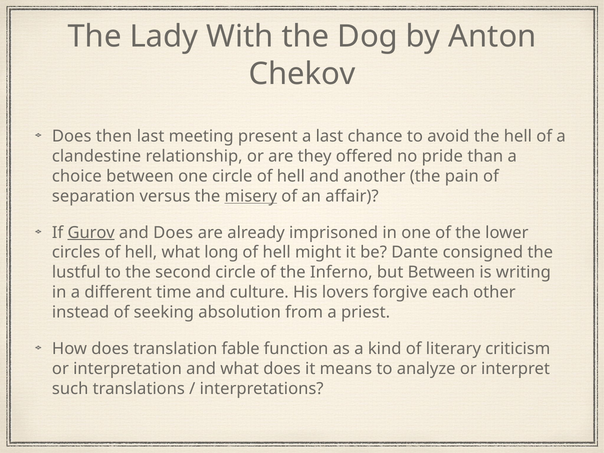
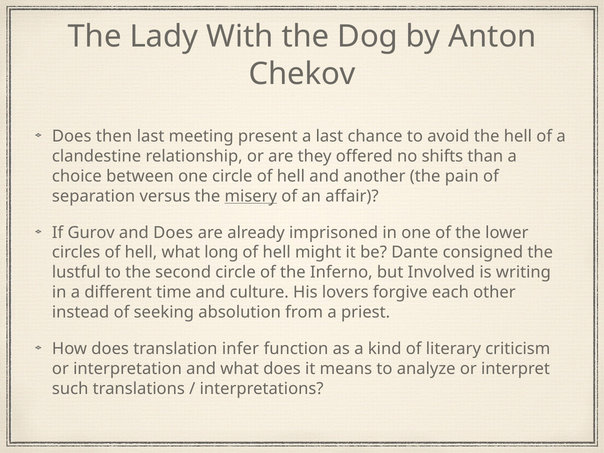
pride: pride -> shifts
Gurov underline: present -> none
but Between: Between -> Involved
fable: fable -> infer
